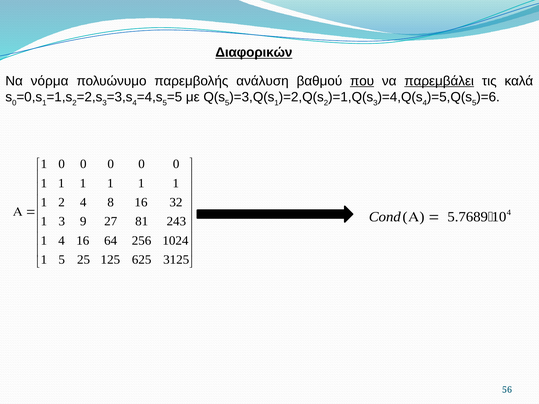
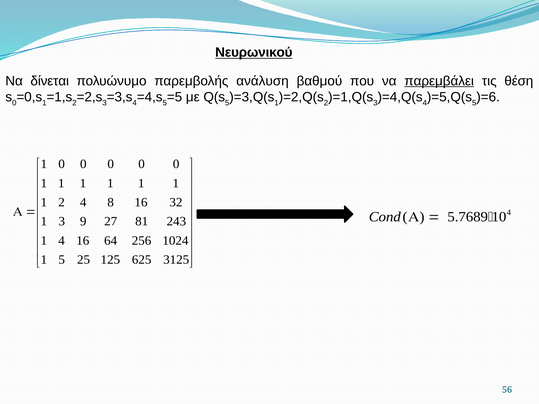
Διαφορικών: Διαφορικών -> Νευρωνικού
νόρμα: νόρμα -> δίνεται
που underline: present -> none
καλά: καλά -> θέση
